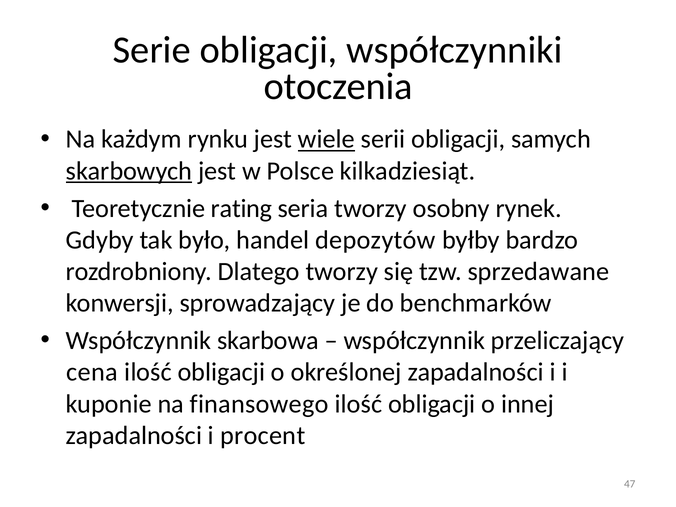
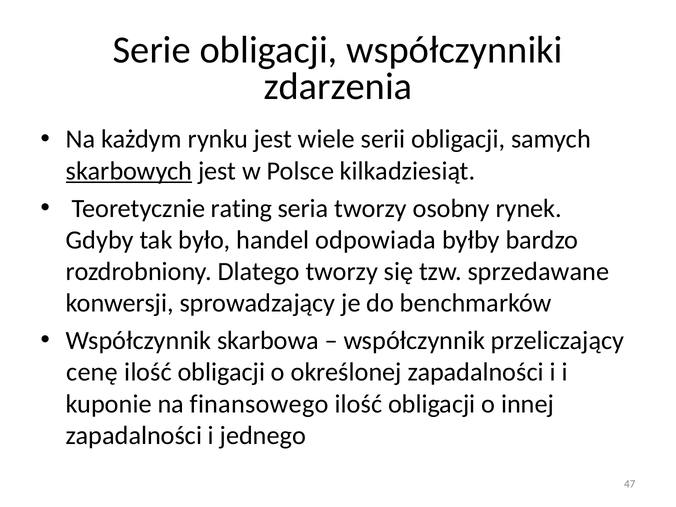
otoczenia: otoczenia -> zdarzenia
wiele underline: present -> none
depozytów: depozytów -> odpowiada
cena: cena -> cenę
procent: procent -> jednego
